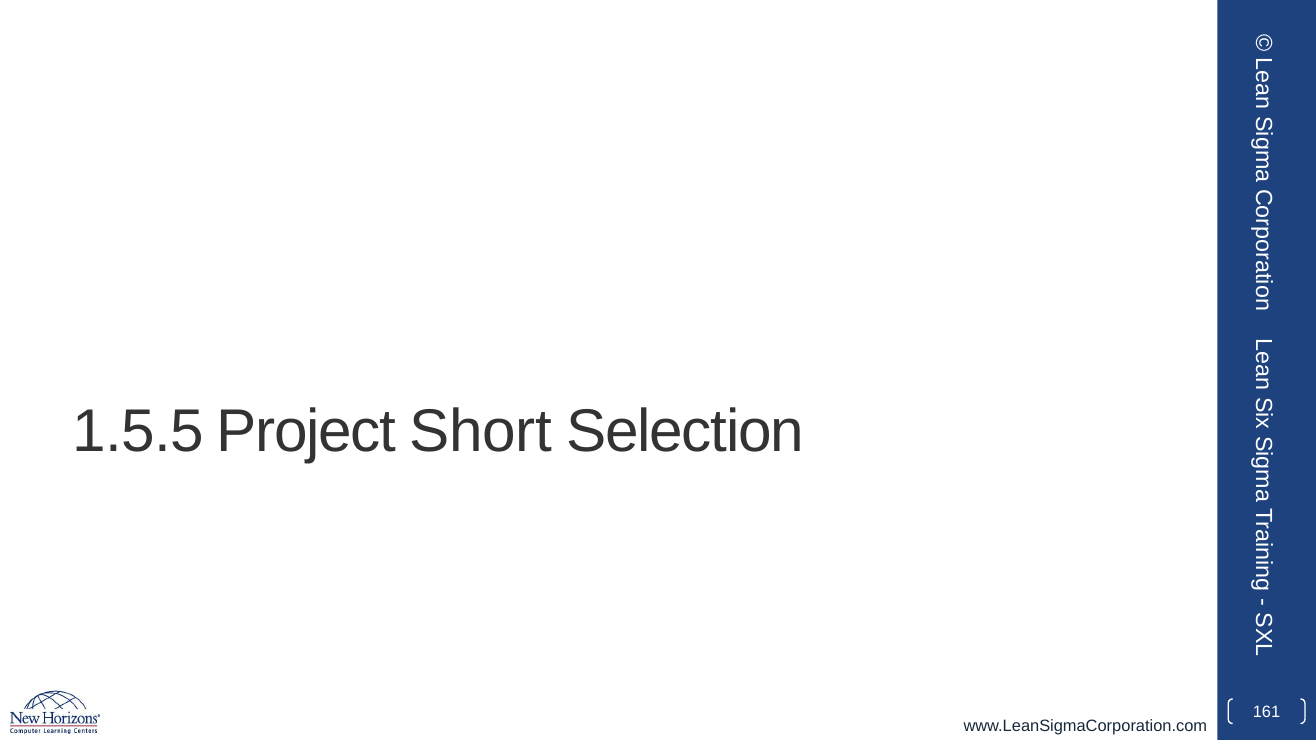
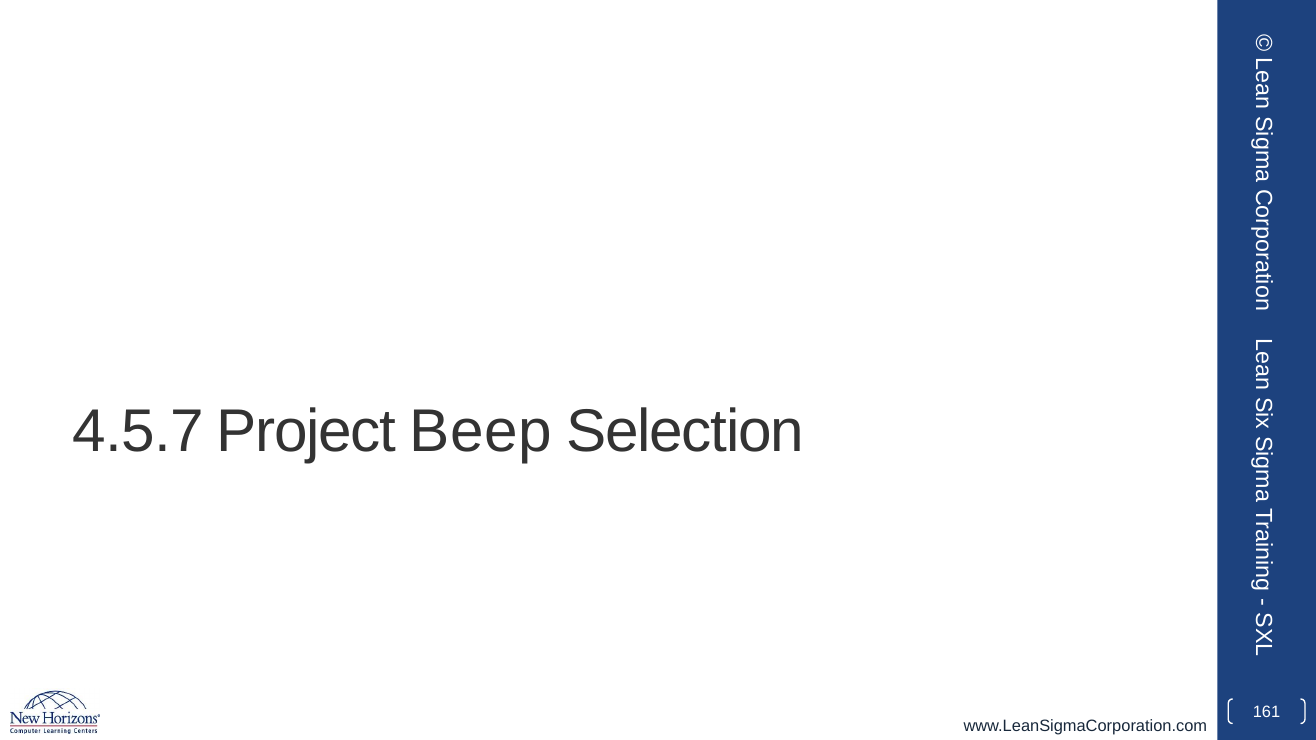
1.5.5: 1.5.5 -> 4.5.7
Short: Short -> Beep
